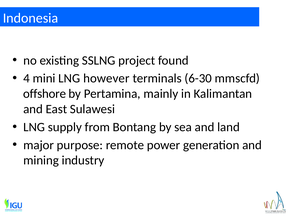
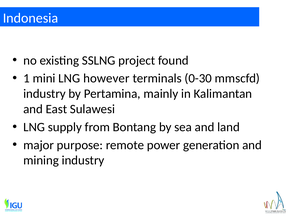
4: 4 -> 1
6-30: 6-30 -> 0-30
offshore at (45, 94): offshore -> industry
